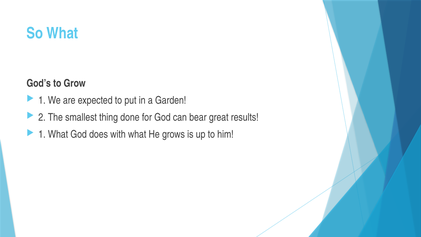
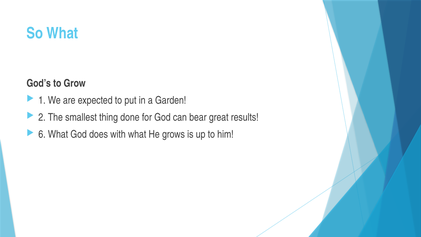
1 at (42, 134): 1 -> 6
